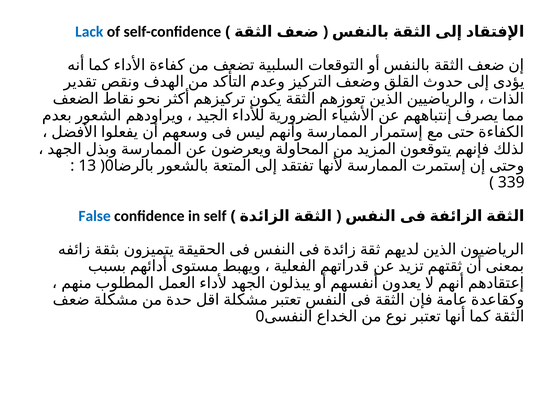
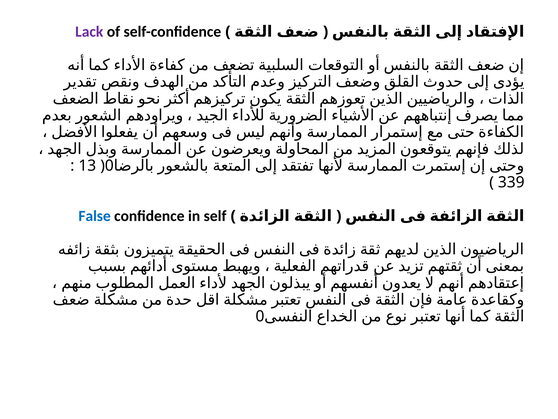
Lack colour: blue -> purple
